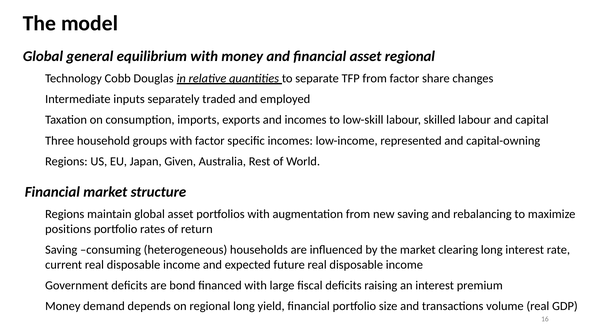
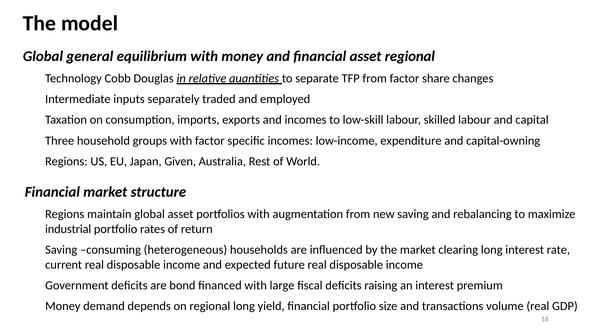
represented: represented -> expenditure
positions: positions -> industrial
